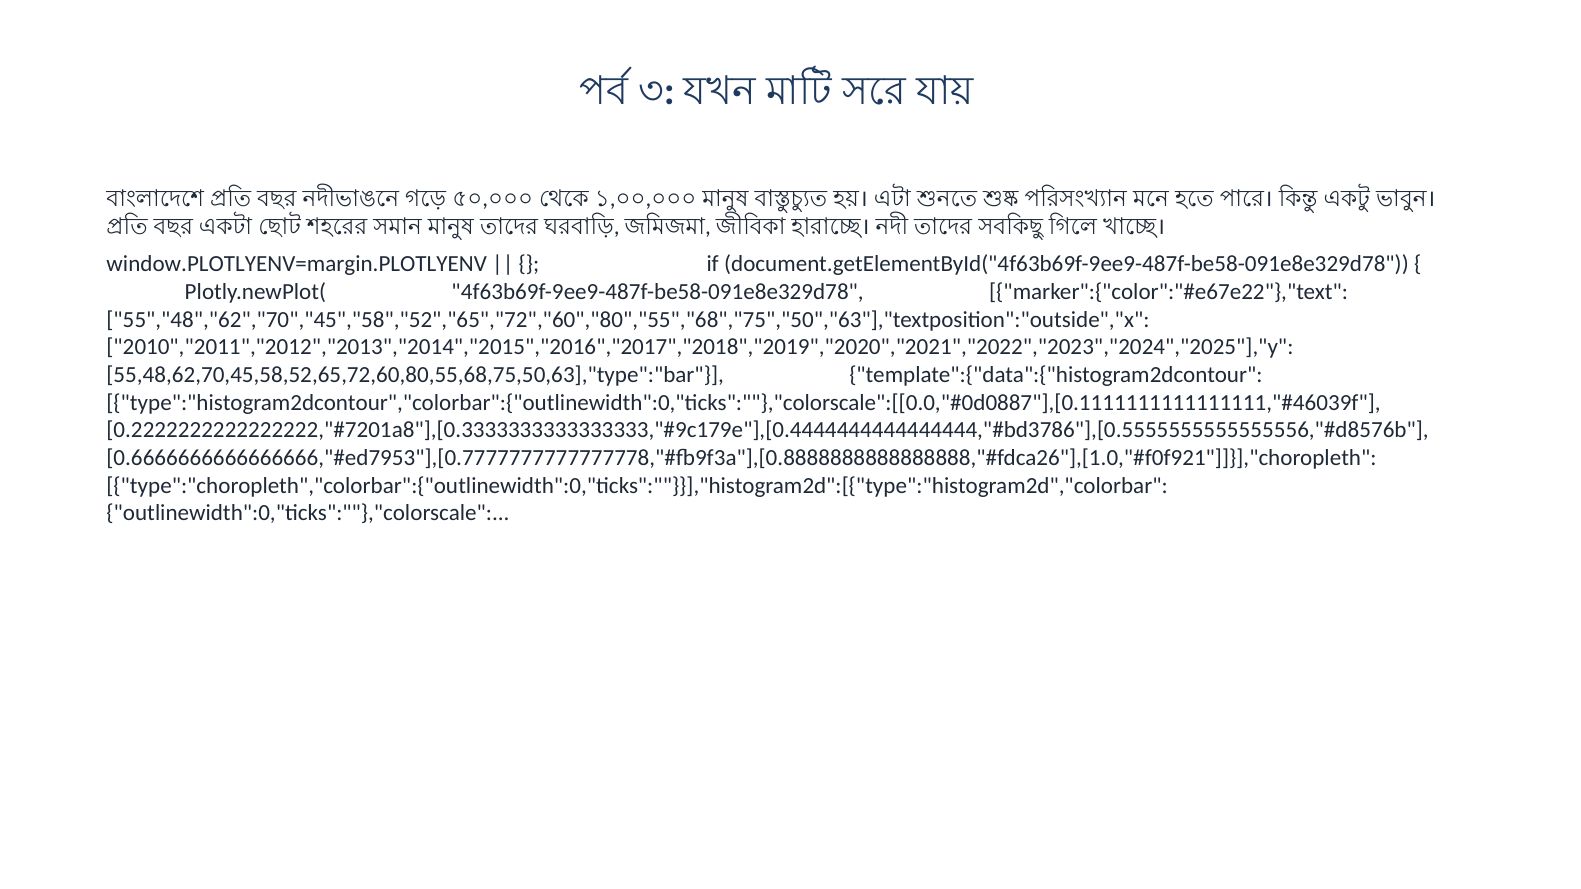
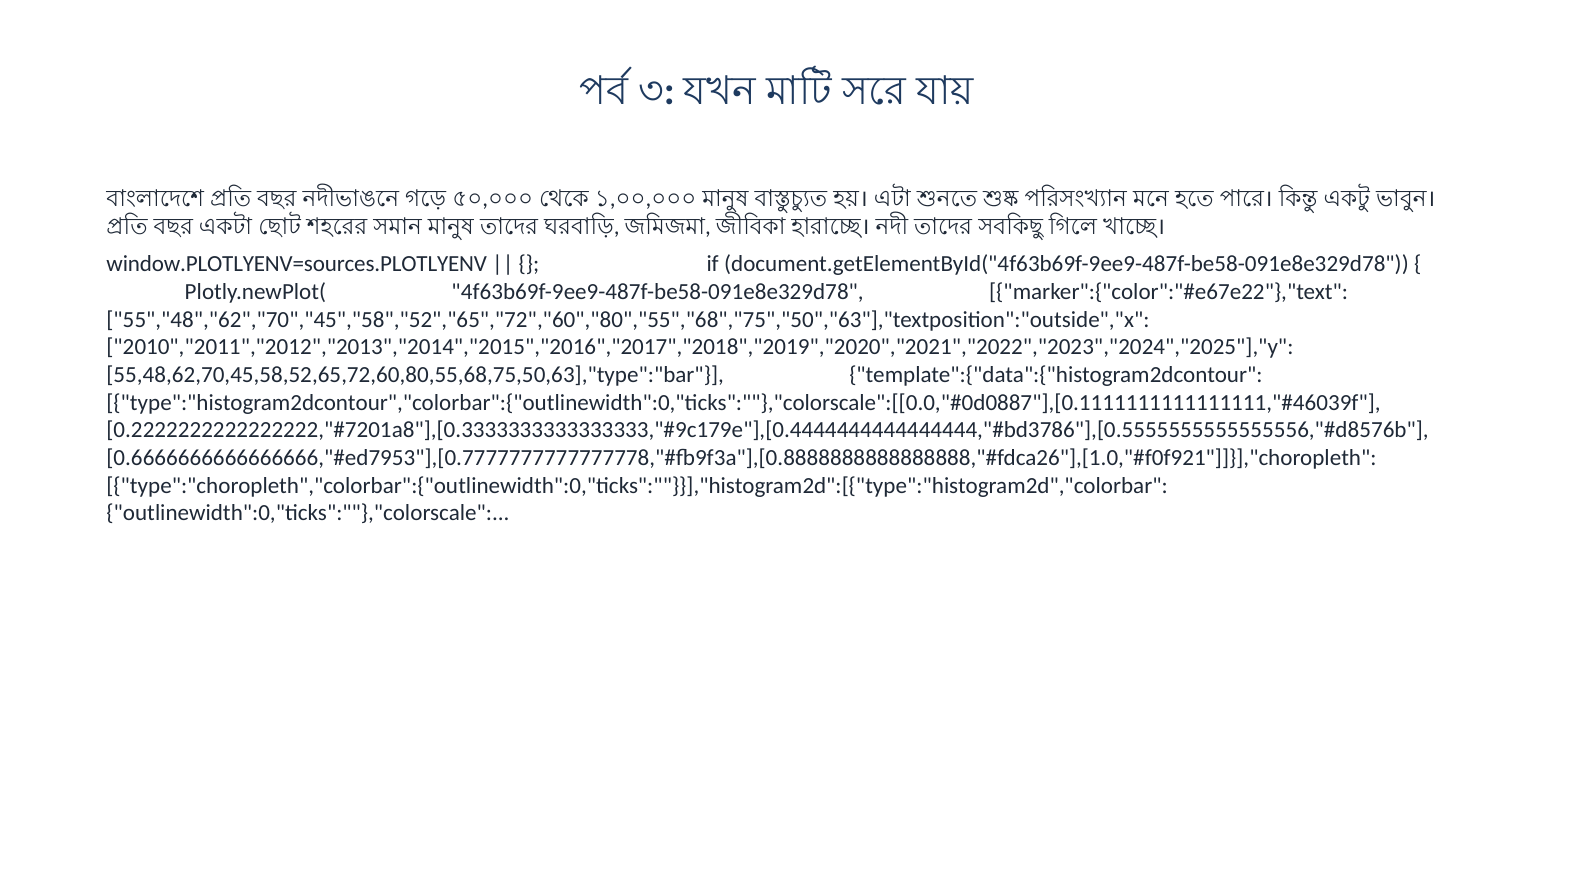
window.PLOTLYENV=margin.PLOTLYENV: window.PLOTLYENV=margin.PLOTLYENV -> window.PLOTLYENV=sources.PLOTLYENV
